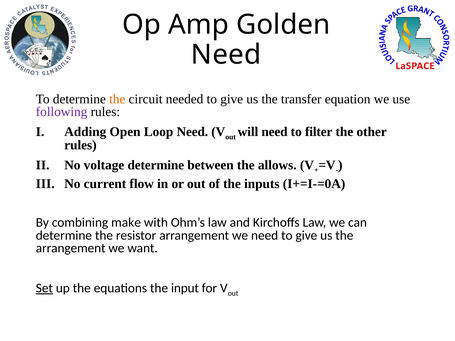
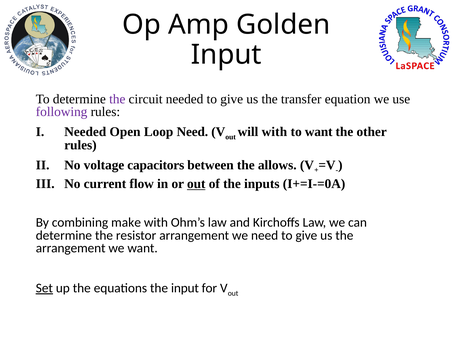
Need at (226, 55): Need -> Input
the at (117, 99) colour: orange -> purple
Adding at (85, 132): Adding -> Needed
will need: need -> with
to filter: filter -> want
voltage determine: determine -> capacitors
out at (196, 184) underline: none -> present
